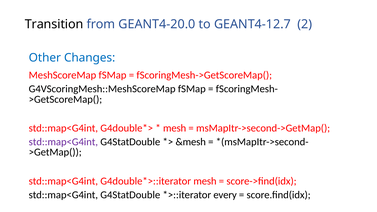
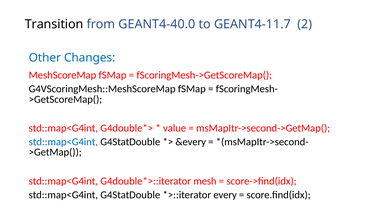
GEANT4-20.0: GEANT4-20.0 -> GEANT4-40.0
GEANT4-12.7: GEANT4-12.7 -> GEANT4-11.7
mesh at (175, 128): mesh -> value
std::map<G4int at (63, 142) colour: purple -> blue
&mesh: &mesh -> &every
